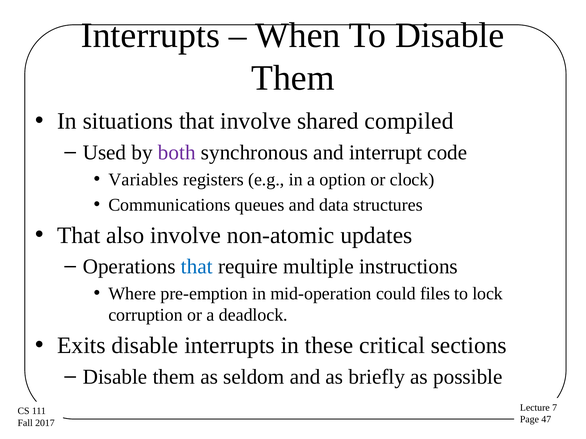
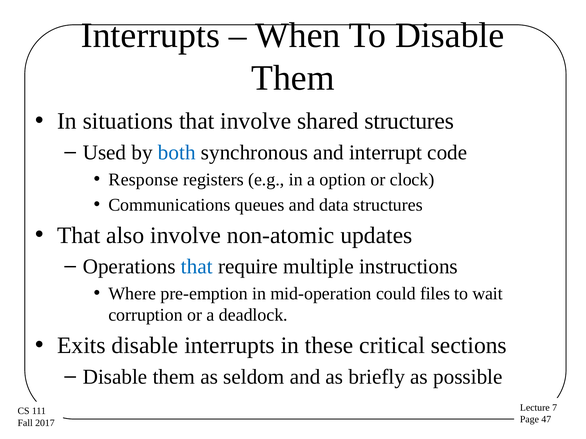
shared compiled: compiled -> structures
both colour: purple -> blue
Variables: Variables -> Response
lock: lock -> wait
